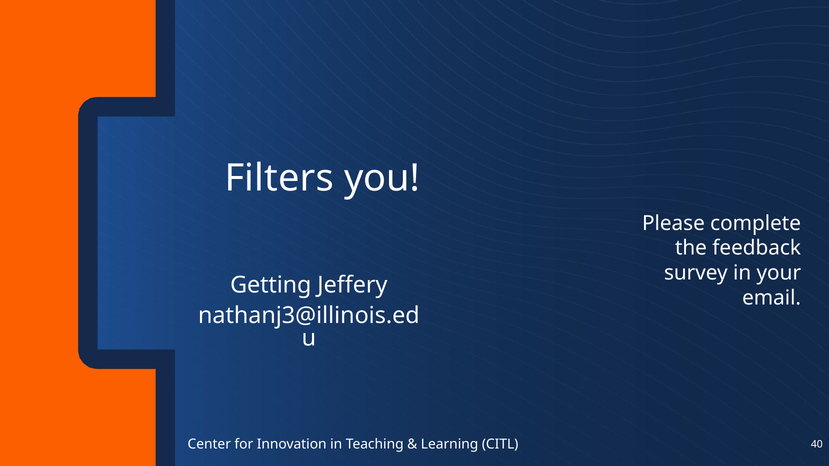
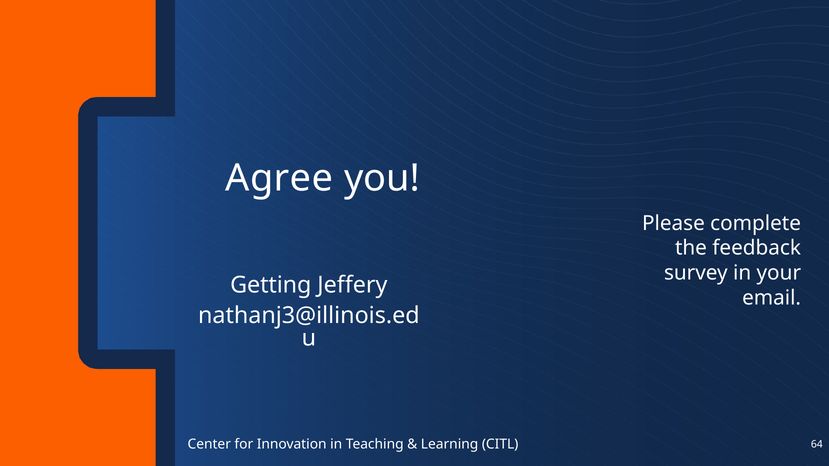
Filters: Filters -> Agree
40: 40 -> 64
